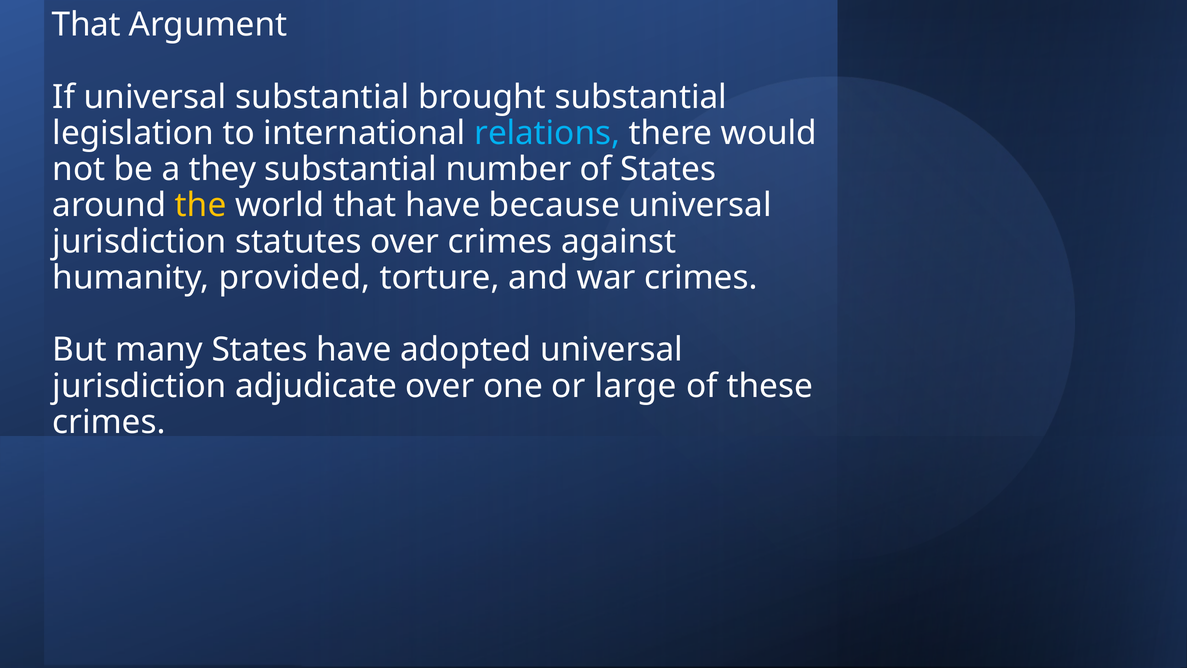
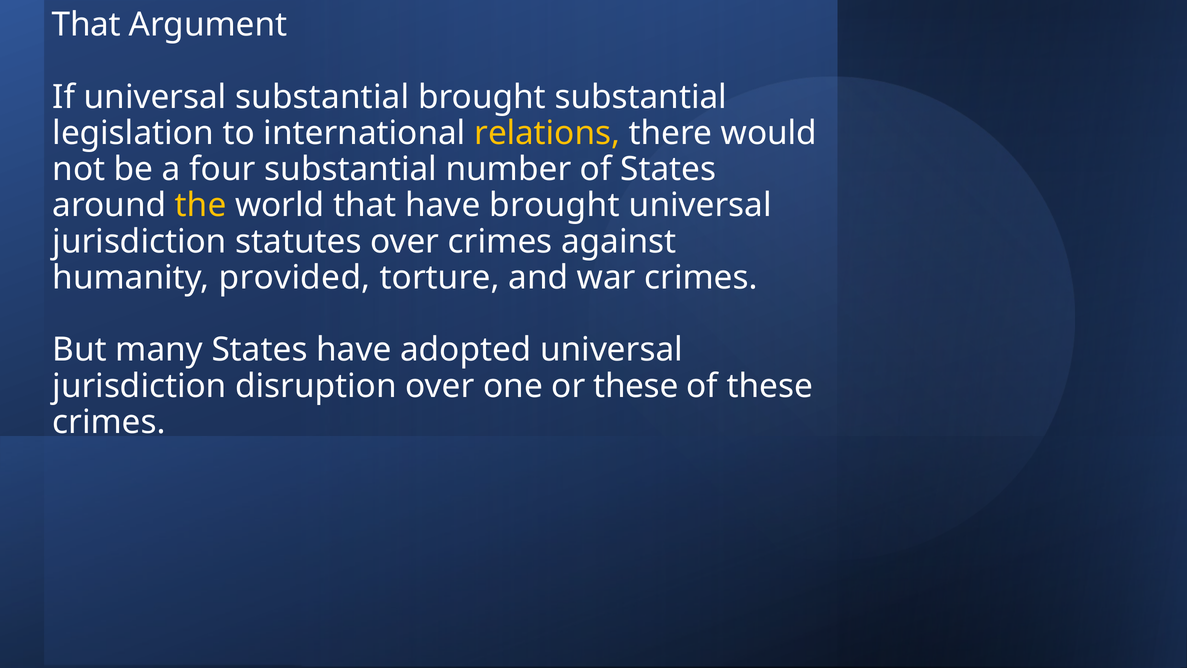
relations colour: light blue -> yellow
they: they -> four
have because: because -> brought
adjudicate: adjudicate -> disruption
or large: large -> these
